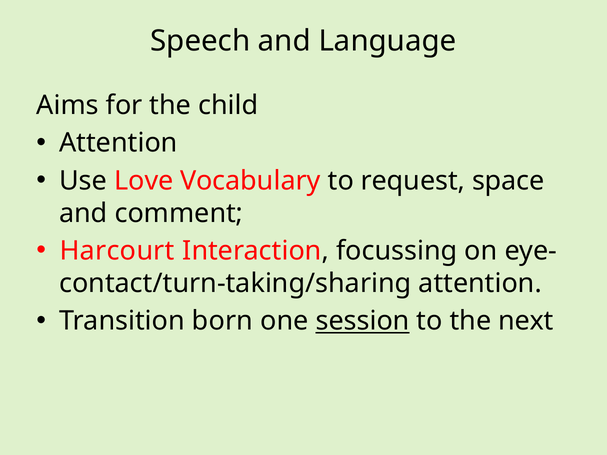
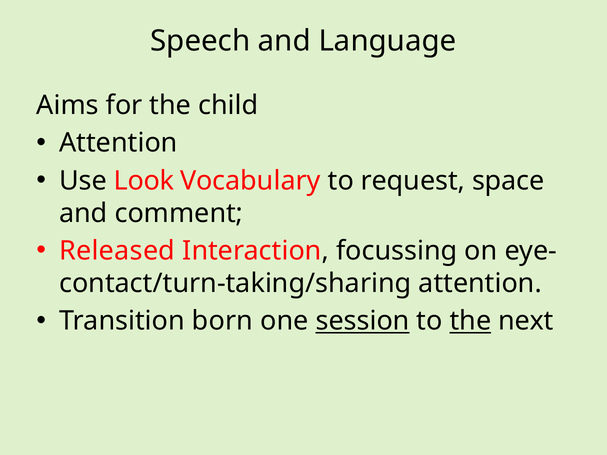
Love: Love -> Look
Harcourt: Harcourt -> Released
the at (470, 321) underline: none -> present
